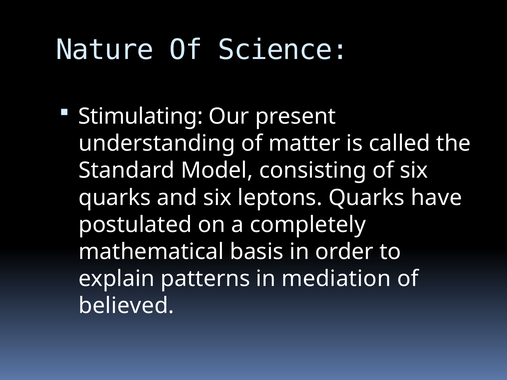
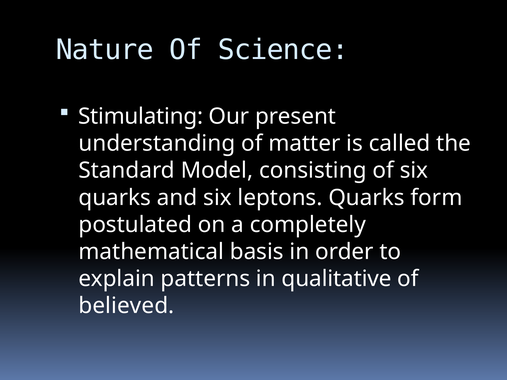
have: have -> form
mediation: mediation -> qualitative
